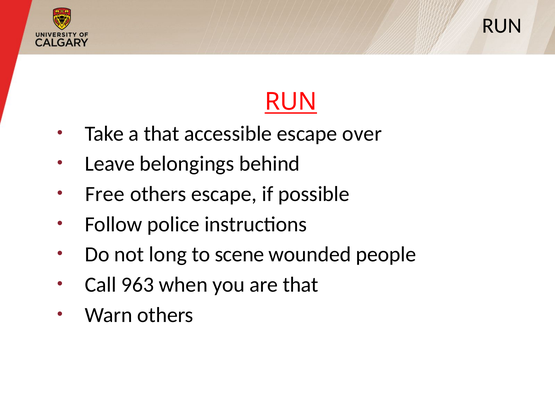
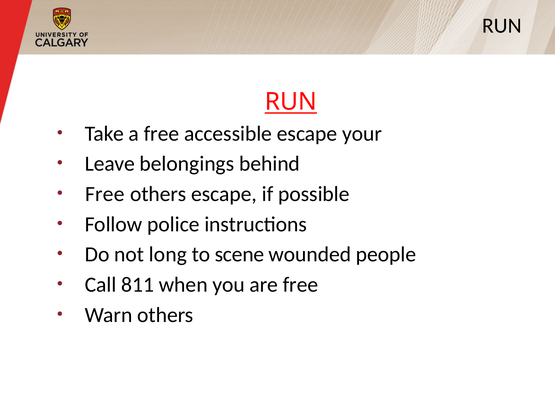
a that: that -> free
over: over -> your
963: 963 -> 811
are that: that -> free
